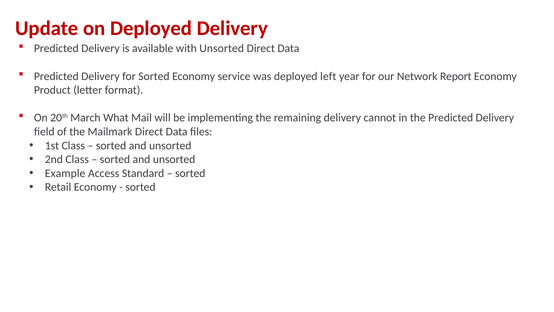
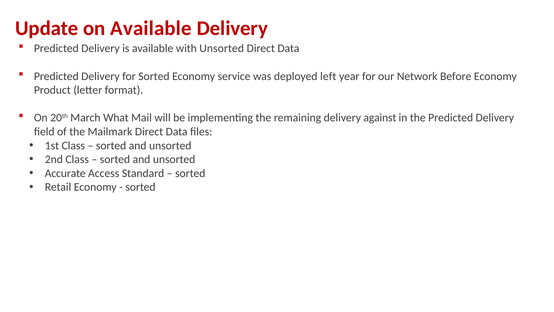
on Deployed: Deployed -> Available
Report: Report -> Before
cannot: cannot -> against
Example: Example -> Accurate
